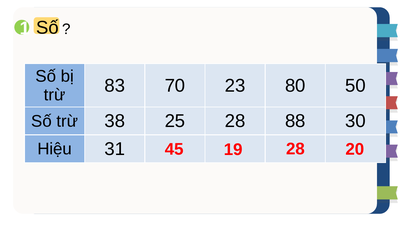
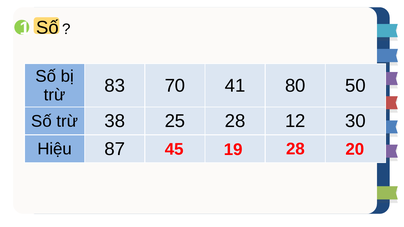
23: 23 -> 41
88: 88 -> 12
31: 31 -> 87
